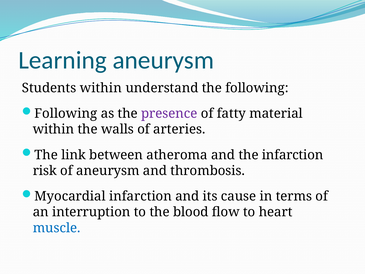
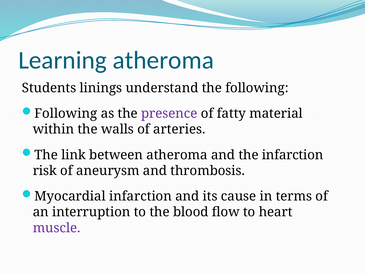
Learning aneurysm: aneurysm -> atheroma
Students within: within -> linings
muscle colour: blue -> purple
